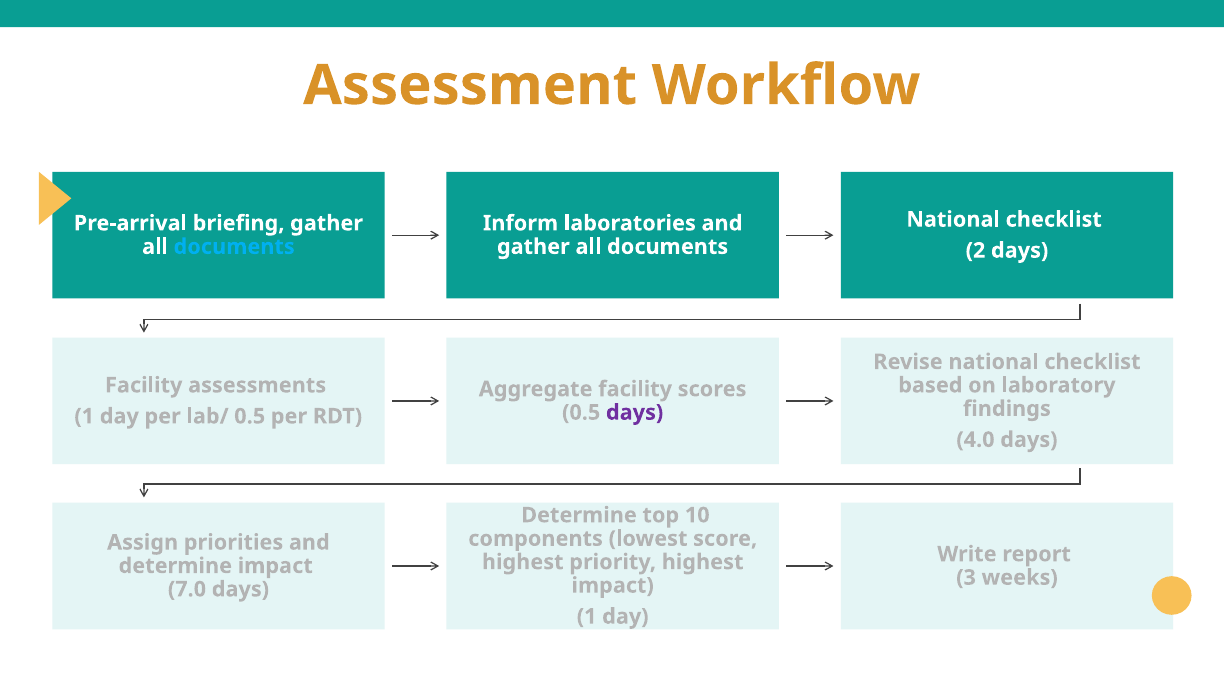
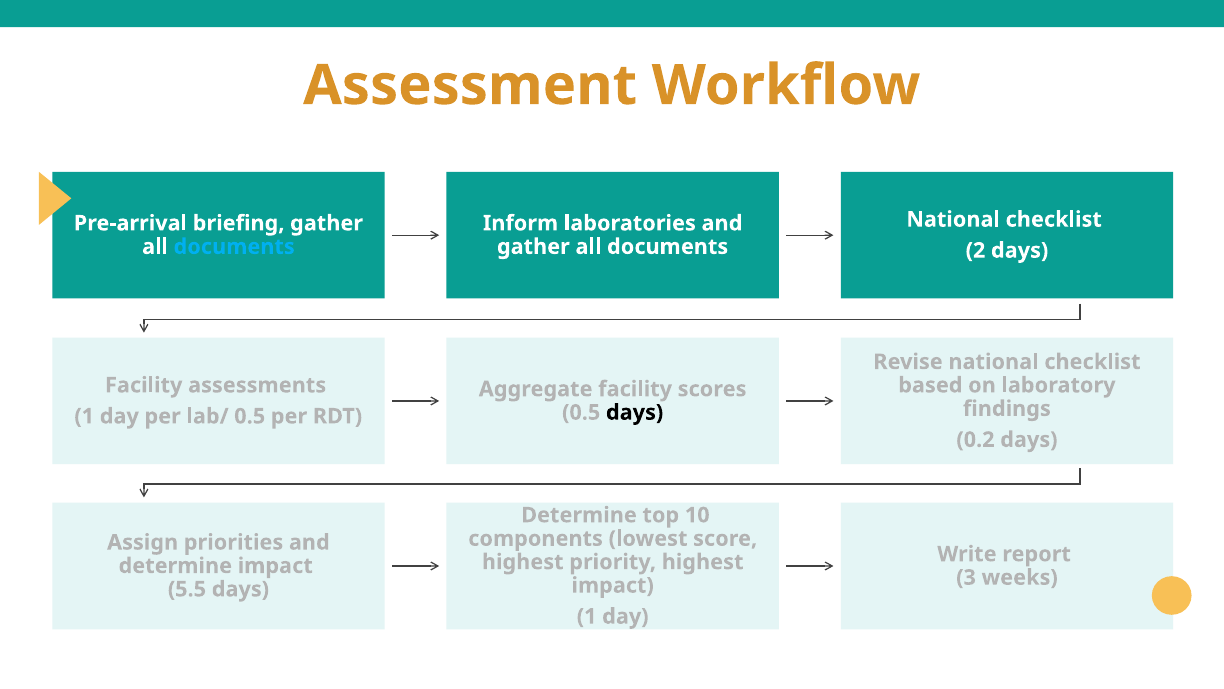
days at (635, 412) colour: purple -> black
4.0: 4.0 -> 0.2
7.0: 7.0 -> 5.5
